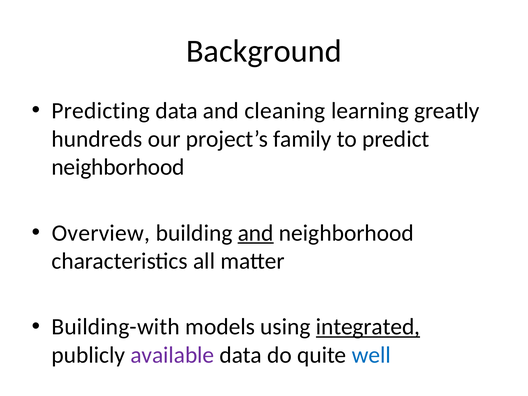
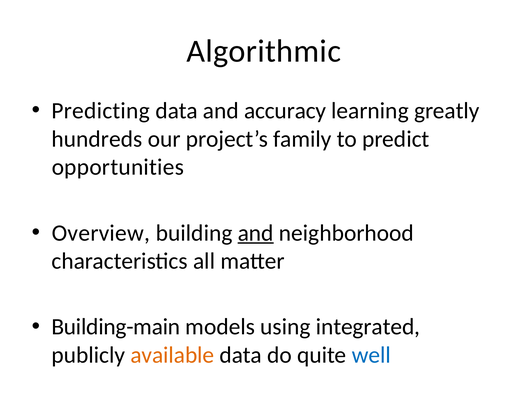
Background: Background -> Algorithmic
cleaning: cleaning -> accuracy
neighborhood at (118, 167): neighborhood -> opportunities
Building-with: Building-with -> Building-main
integrated underline: present -> none
available colour: purple -> orange
